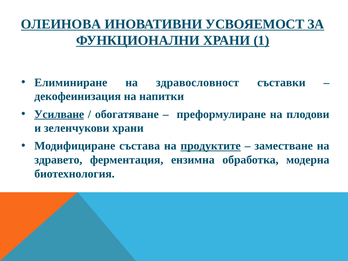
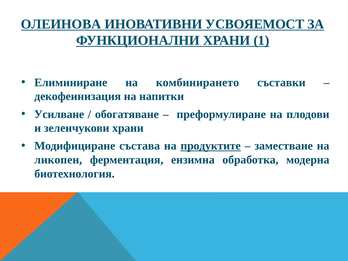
здравословност: здравословност -> комбинирането
Усилване underline: present -> none
здравето: здравето -> ликопен
